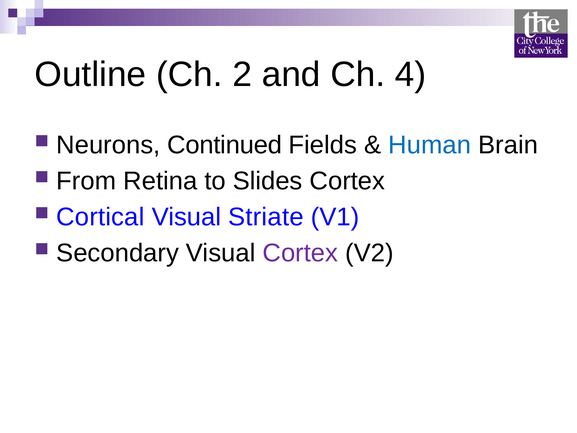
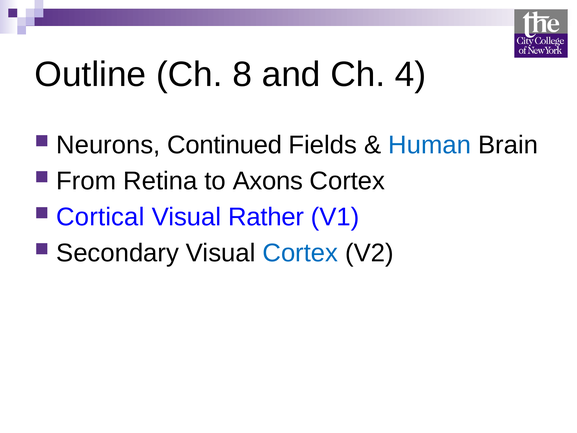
2: 2 -> 8
Slides: Slides -> Axons
Striate: Striate -> Rather
Cortex at (300, 253) colour: purple -> blue
